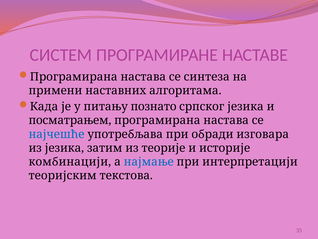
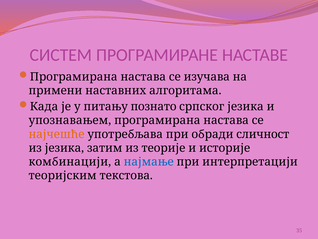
синтеза: синтеза -> изучава
посматрањем: посматрањем -> упознавањем
најчешће colour: blue -> orange
изговара: изговара -> сличност
